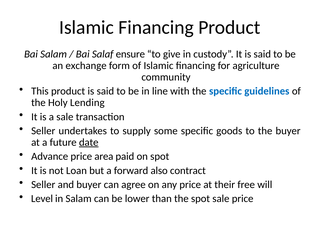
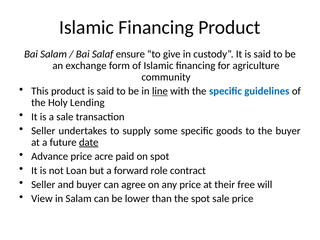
line underline: none -> present
area: area -> acre
also: also -> role
Level: Level -> View
